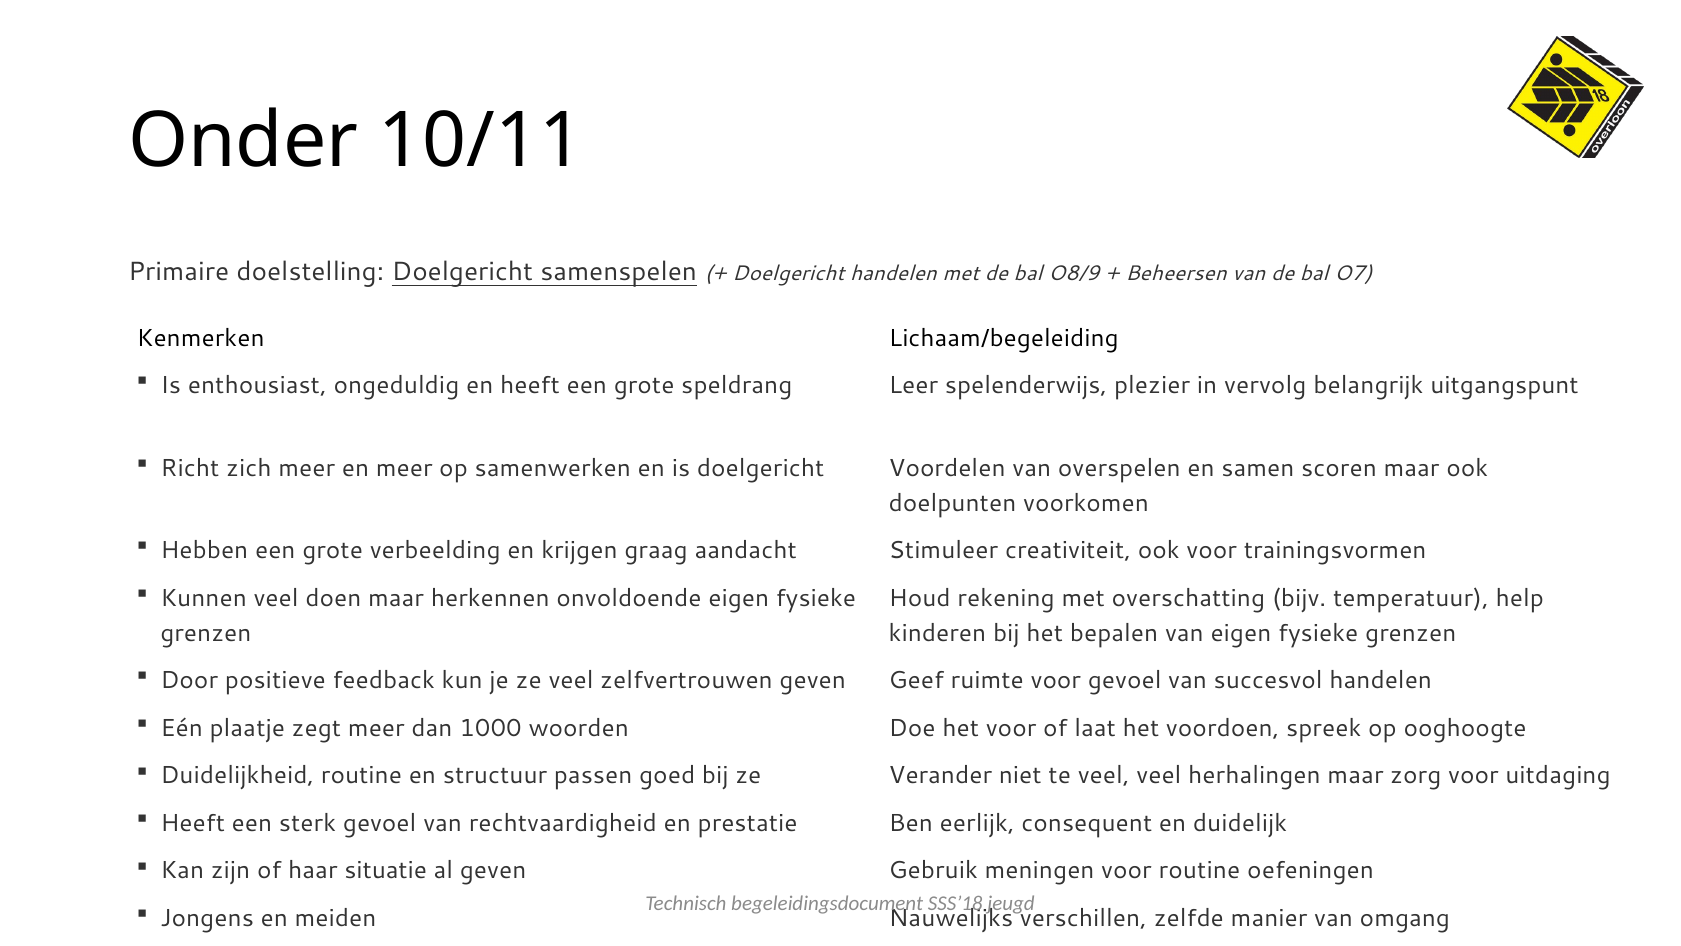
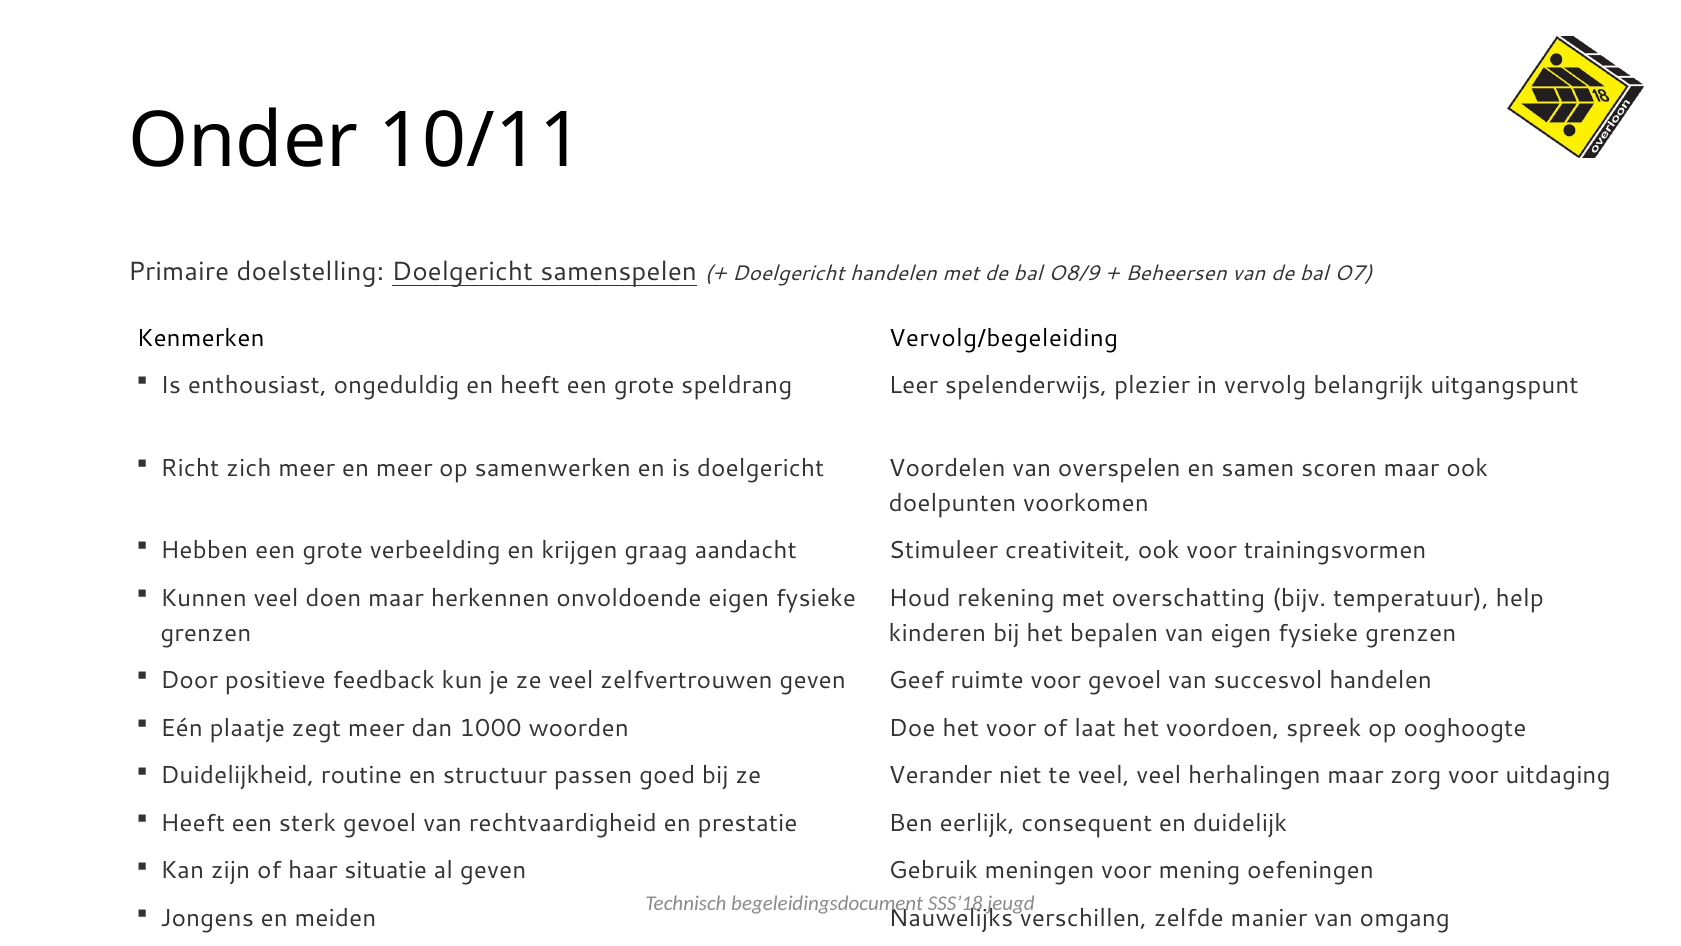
Lichaam/begeleiding: Lichaam/begeleiding -> Vervolg/begeleiding
voor routine: routine -> mening
